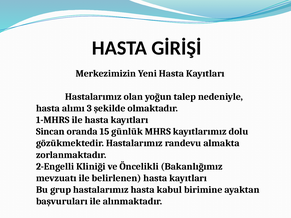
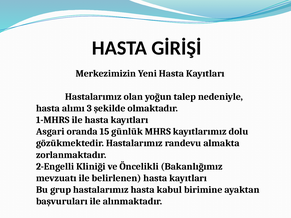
Sincan: Sincan -> Asgari
